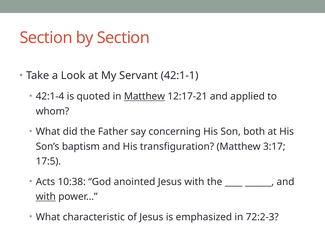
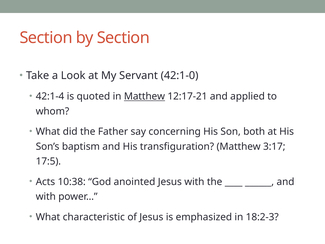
42:1-1: 42:1-1 -> 42:1-0
with at (46, 196) underline: present -> none
72:2-3: 72:2-3 -> 18:2-3
